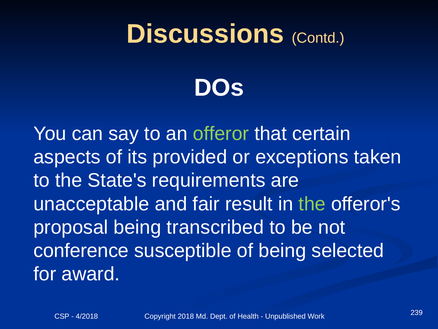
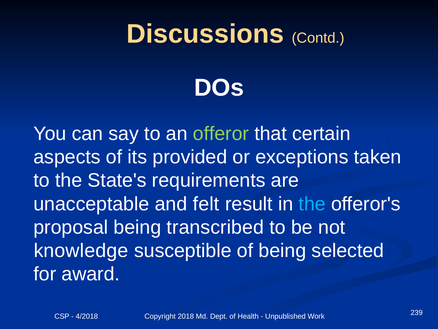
fair: fair -> felt
the at (312, 204) colour: light green -> light blue
conference: conference -> knowledge
